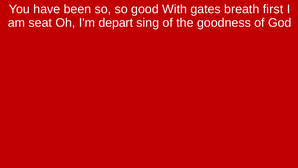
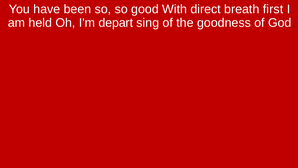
gates: gates -> direct
seat: seat -> held
